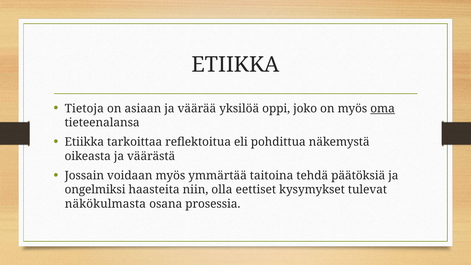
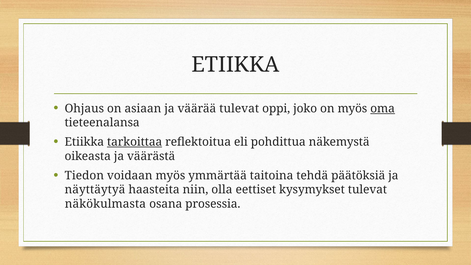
Tietoja: Tietoja -> Ohjaus
väärää yksilöä: yksilöä -> tulevat
tarkoittaa underline: none -> present
Jossain: Jossain -> Tiedon
ongelmiksi: ongelmiksi -> näyttäytyä
